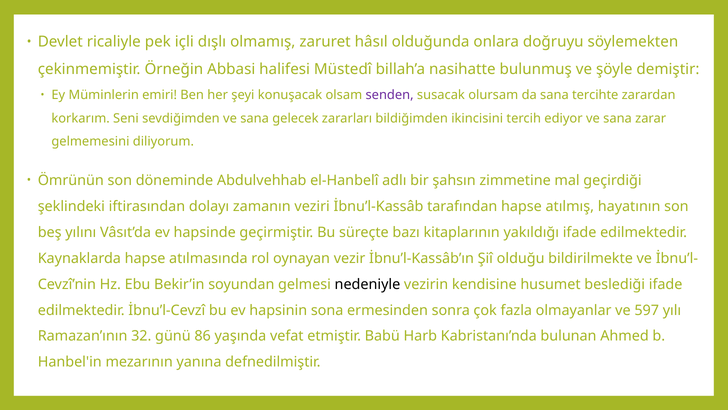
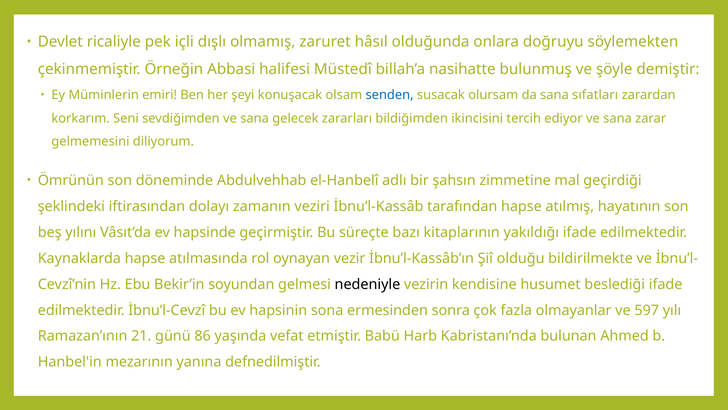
senden colour: purple -> blue
tercihte: tercihte -> sıfatları
32: 32 -> 21
